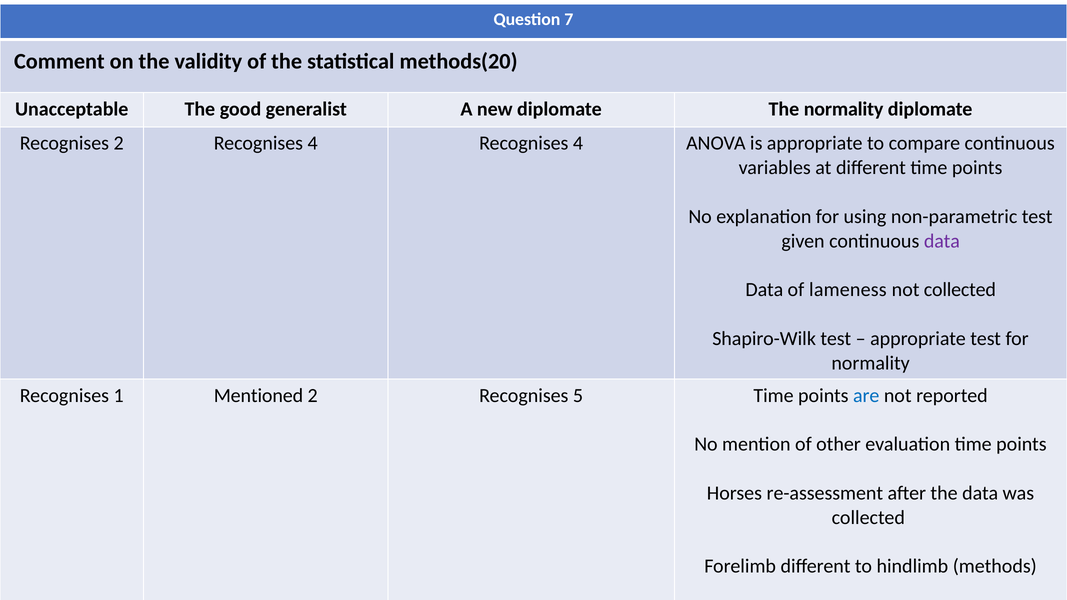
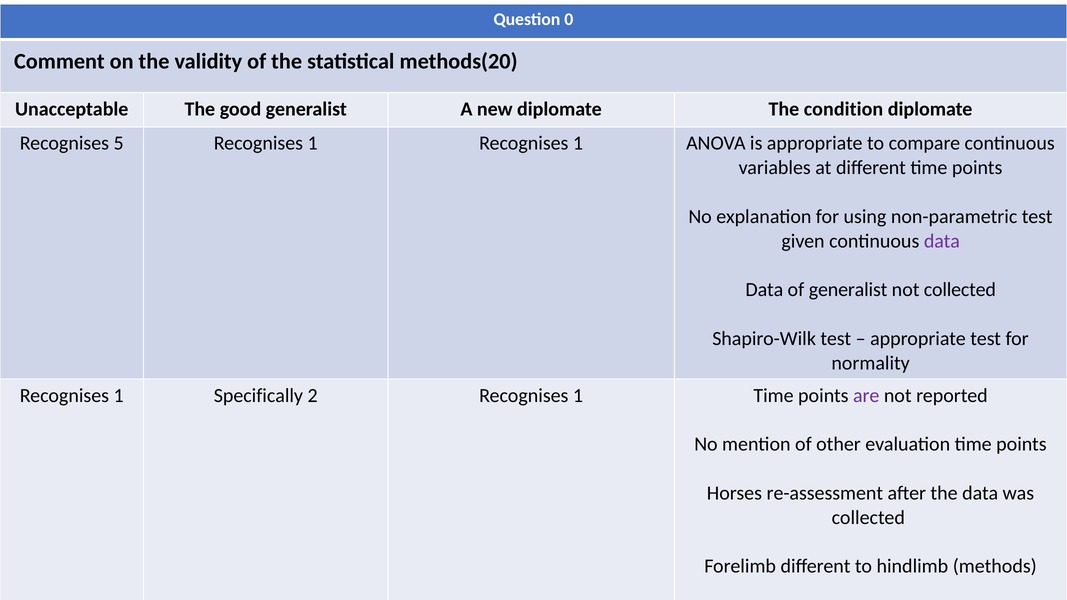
7: 7 -> 0
The normality: normality -> condition
Recognises 2: 2 -> 5
4 at (313, 143): 4 -> 1
4 at (578, 143): 4 -> 1
of lameness: lameness -> generalist
Mentioned: Mentioned -> Specifically
2 Recognises 5: 5 -> 1
are colour: blue -> purple
